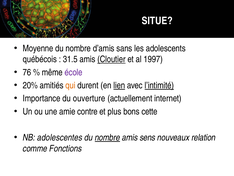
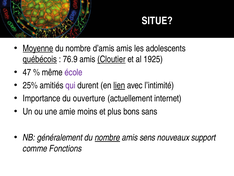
Moyenne underline: none -> present
d’amis sans: sans -> amis
québécois underline: none -> present
31.5: 31.5 -> 76.9
1997: 1997 -> 1925
76: 76 -> 47
20%: 20% -> 25%
qui colour: orange -> purple
l’intimité underline: present -> none
contre: contre -> moins
cette: cette -> sans
adolescentes: adolescentes -> généralement
relation: relation -> support
